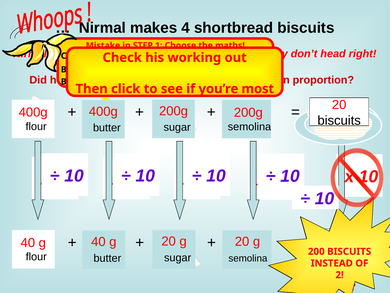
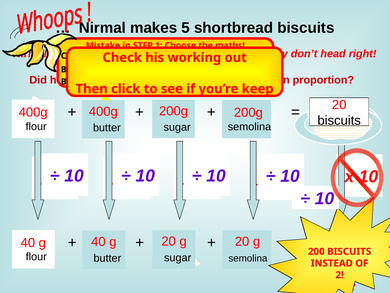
4: 4 -> 5
you’re most: most -> keep
